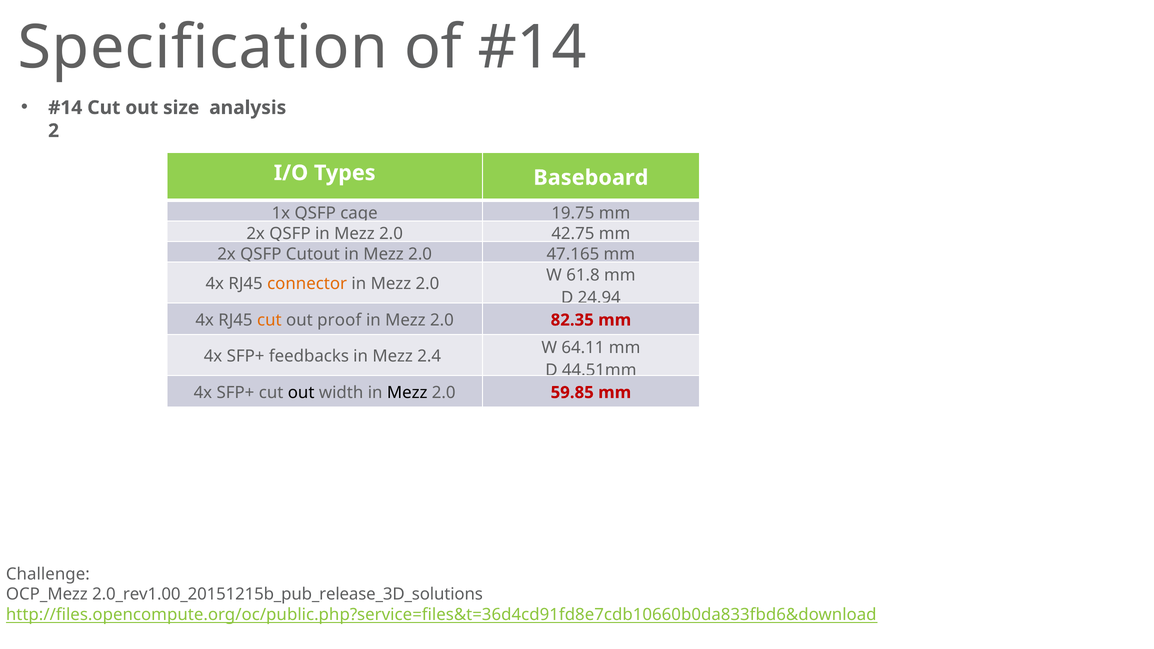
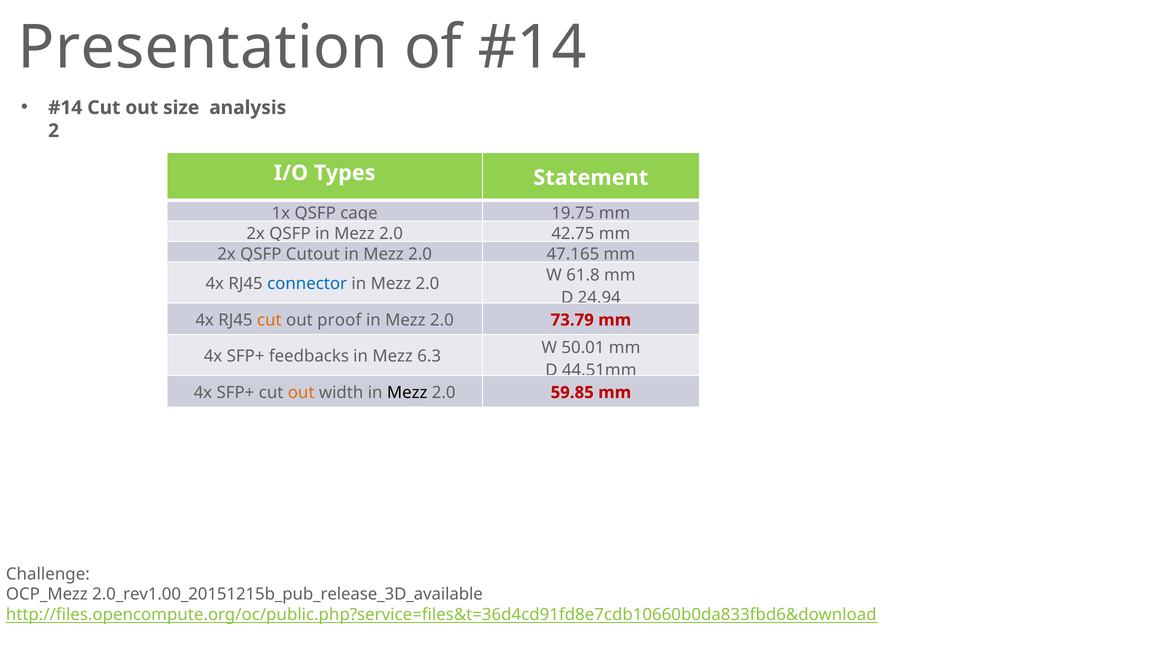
Specification: Specification -> Presentation
Baseboard: Baseboard -> Statement
connector colour: orange -> blue
82.35: 82.35 -> 73.79
64.11: 64.11 -> 50.01
2.4: 2.4 -> 6.3
out at (301, 393) colour: black -> orange
2.0_rev1.00_20151215b_pub_release_3D_solutions: 2.0_rev1.00_20151215b_pub_release_3D_solutions -> 2.0_rev1.00_20151215b_pub_release_3D_available
